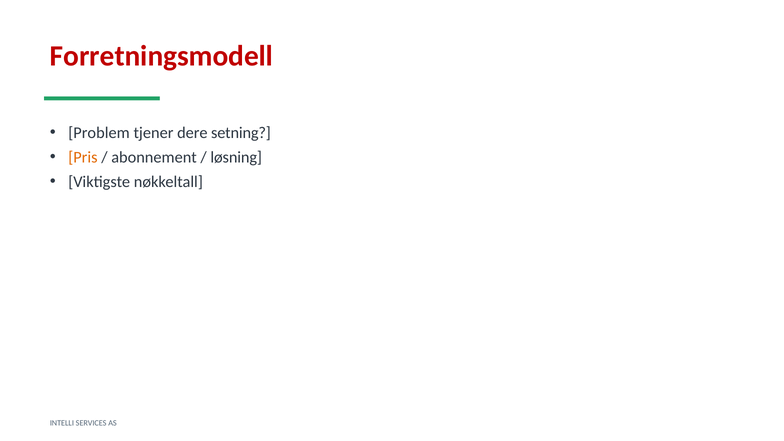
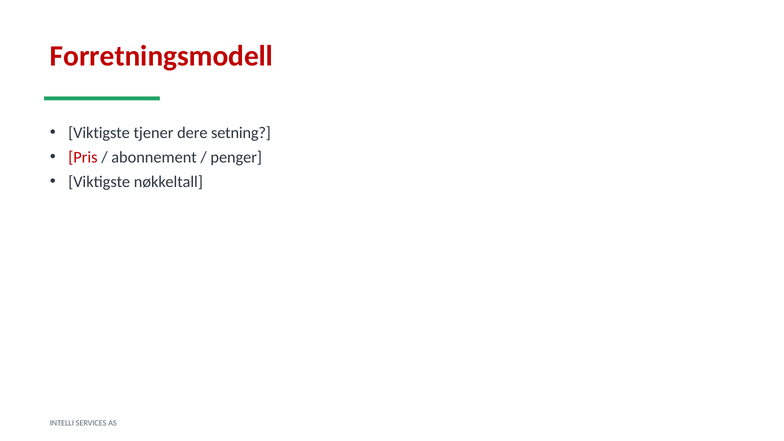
Problem at (99, 133): Problem -> Viktigste
Pris colour: orange -> red
løsning: løsning -> penger
